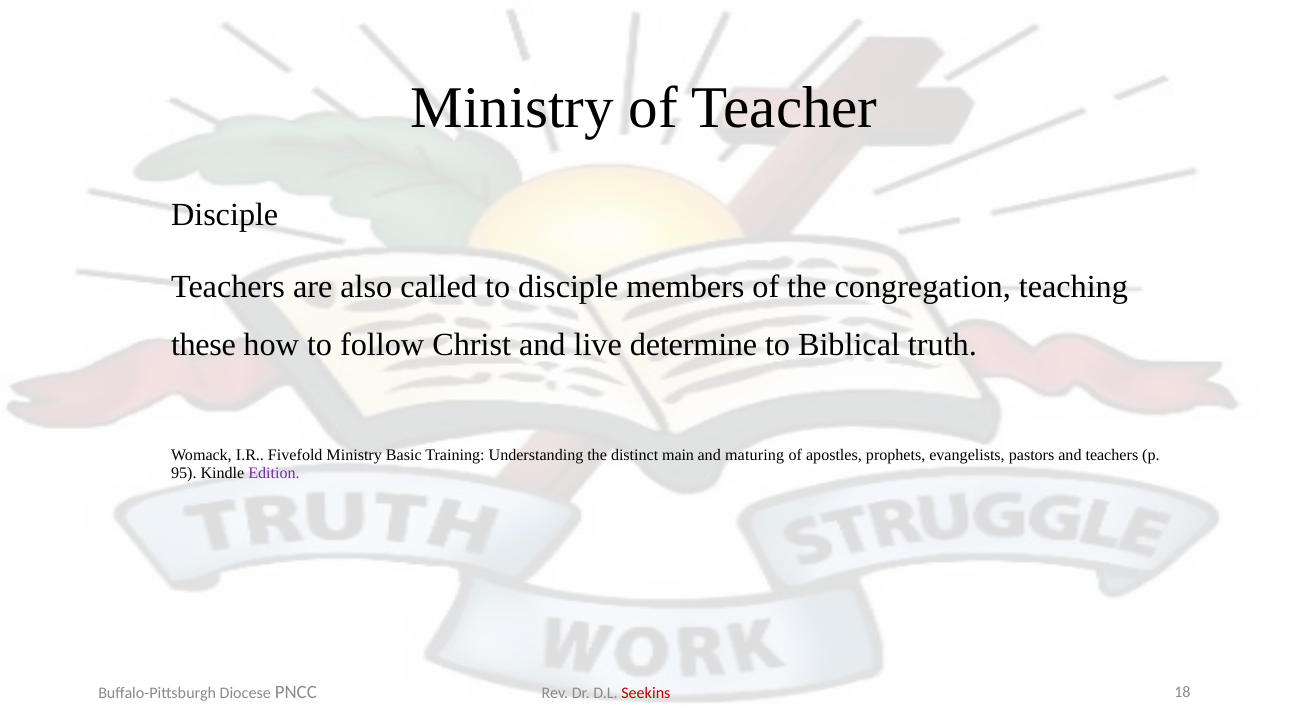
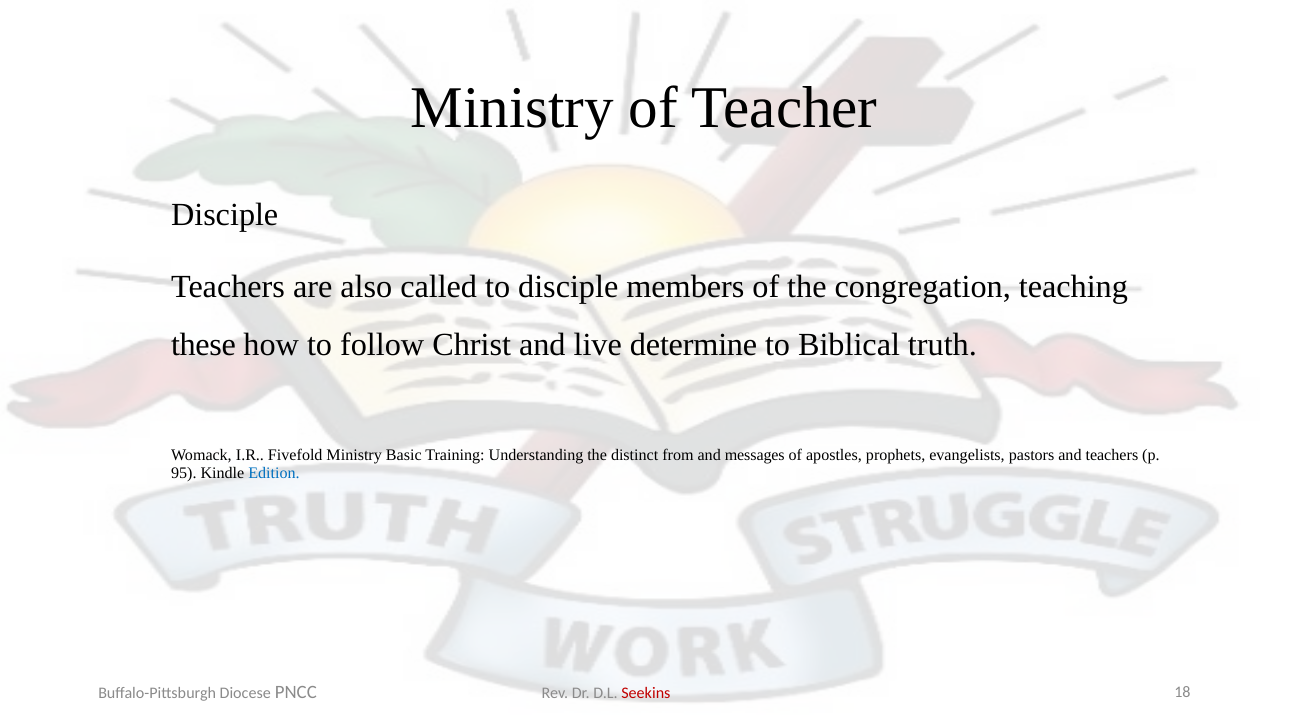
main: main -> from
maturing: maturing -> messages
Edition colour: purple -> blue
